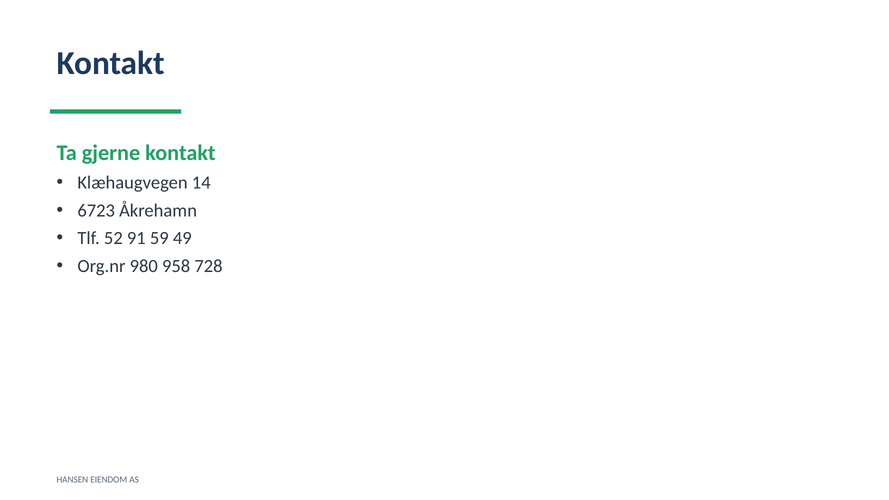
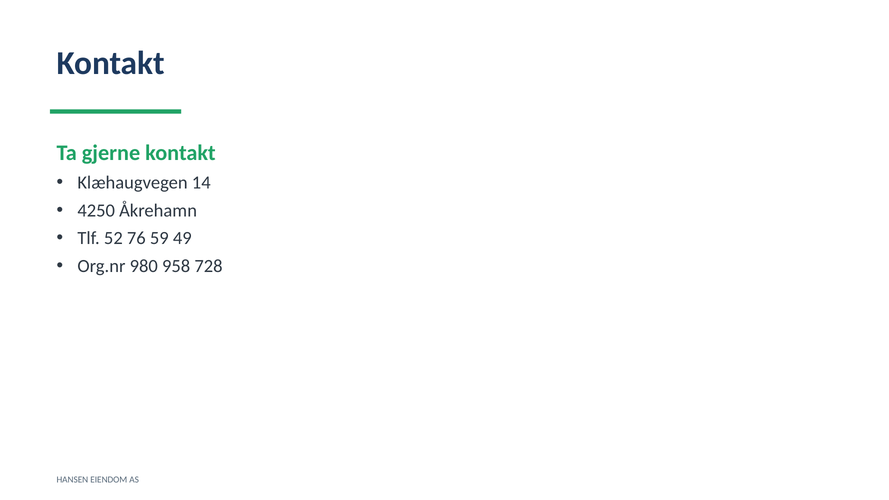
6723: 6723 -> 4250
91: 91 -> 76
